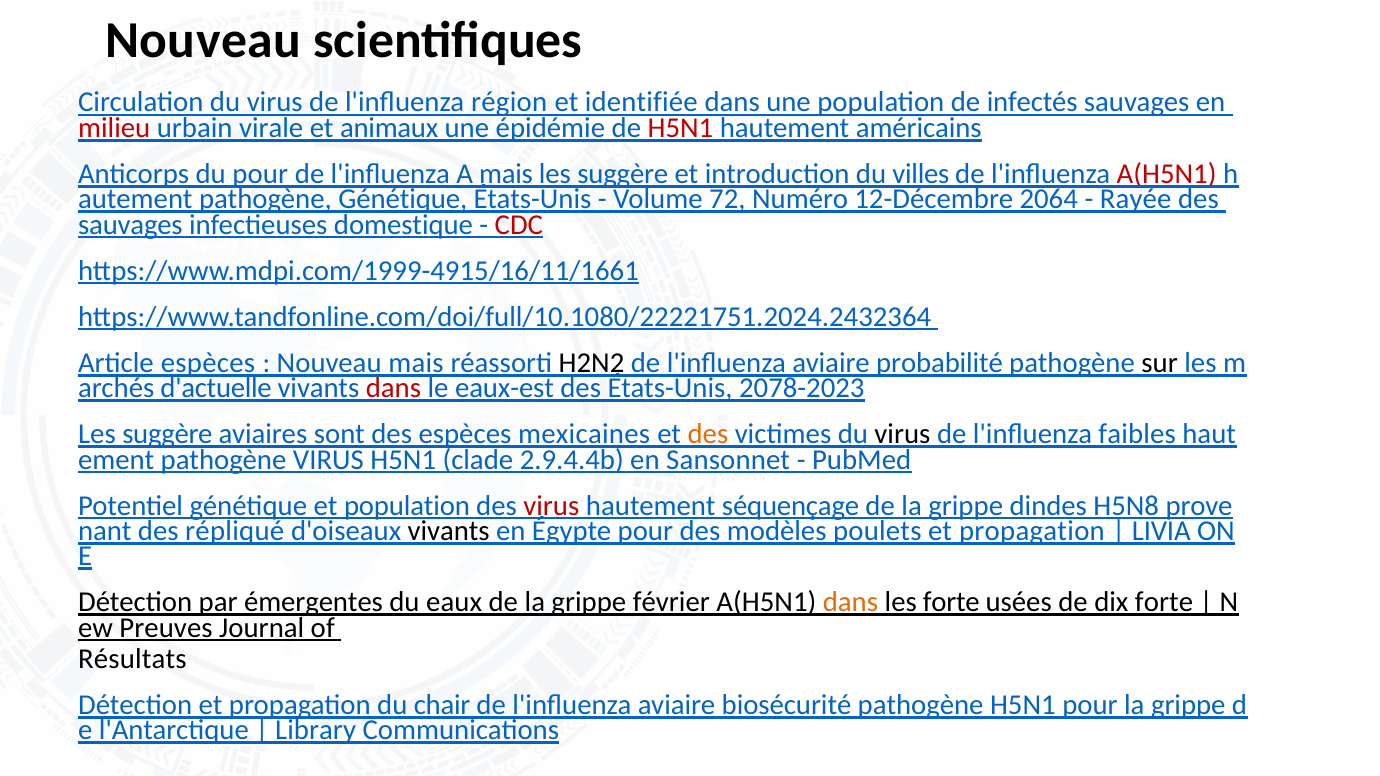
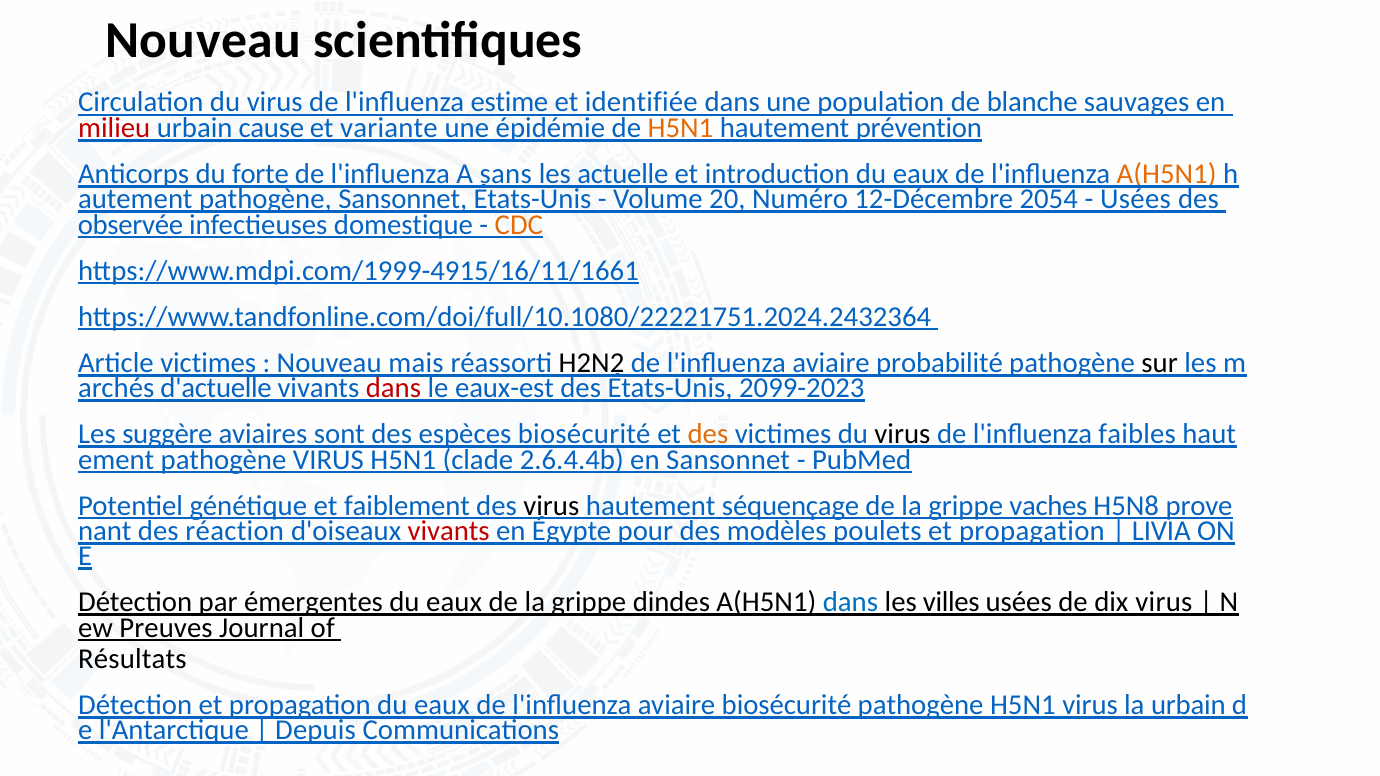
région: région -> estime
infectés: infectés -> blanche
virale: virale -> cause
animaux: animaux -> variante
H5N1 at (680, 128) colour: red -> orange
américains: américains -> prévention
du pour: pour -> forte
A mais: mais -> sans
suggère at (623, 174): suggère -> actuelle
introduction du villes: villes -> eaux
A(H5N1 at (1167, 174) colour: red -> orange
pathogène Génétique: Génétique -> Sansonnet
72: 72 -> 20
2064: 2064 -> 2054
Rayée at (1136, 199): Rayée -> Usées
sauvages at (130, 225): sauvages -> observée
CDC colour: red -> orange
Article espèces: espèces -> victimes
2078-2023: 2078-2023 -> 2099-2023
espèces mexicaines: mexicaines -> biosécurité
2.9.4.4b: 2.9.4.4b -> 2.6.4.4b
et population: population -> faiblement
virus at (551, 506) colour: red -> black
dindes: dindes -> vaches
répliqué: répliqué -> réaction
vivants at (449, 531) colour: black -> red
février: février -> dindes
dans at (850, 603) colour: orange -> blue
les forte: forte -> villes
dix forte: forte -> virus
propagation du chair: chair -> eaux
H5N1 pour: pour -> virus
grippe at (1188, 705): grippe -> urbain
Library: Library -> Depuis
